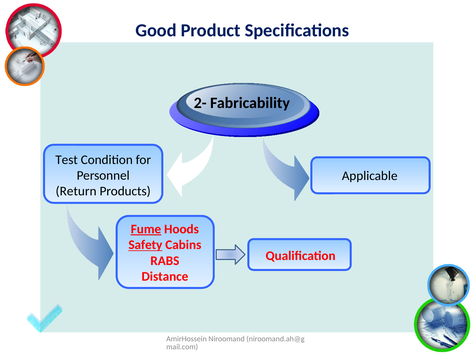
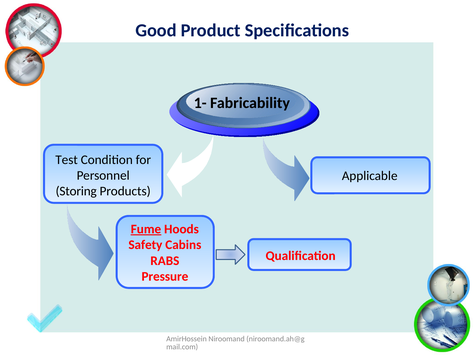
2-: 2- -> 1-
Return: Return -> Storing
Safety underline: present -> none
Distance: Distance -> Pressure
